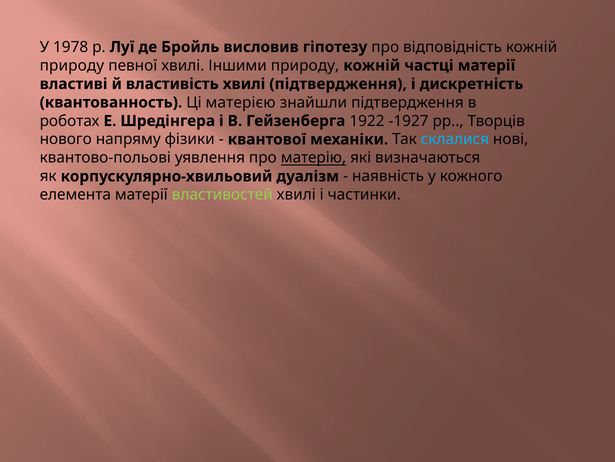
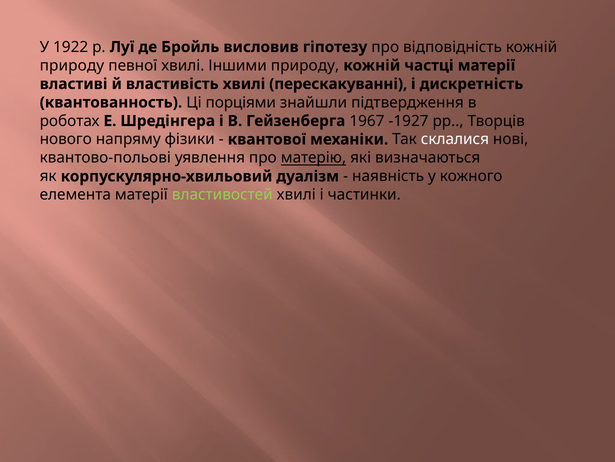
1978: 1978 -> 1922
підтвердження at (338, 84): підтвердження -> перескакуванні
матерією: матерією -> порціями
1922: 1922 -> 1967
склалися colour: light blue -> white
